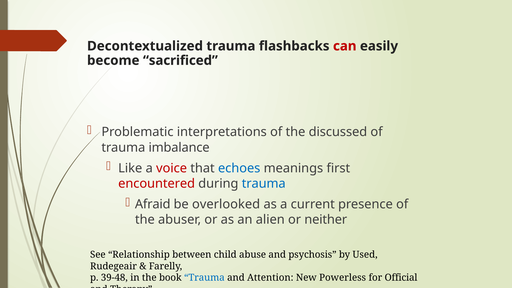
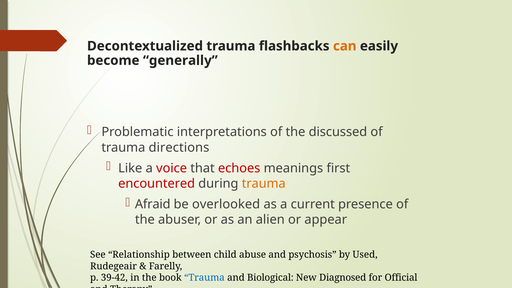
can colour: red -> orange
sacrificed: sacrificed -> generally
imbalance: imbalance -> directions
echoes colour: blue -> red
trauma at (264, 184) colour: blue -> orange
neither: neither -> appear
39-48: 39-48 -> 39-42
Attention: Attention -> Biological
Powerless: Powerless -> Diagnosed
